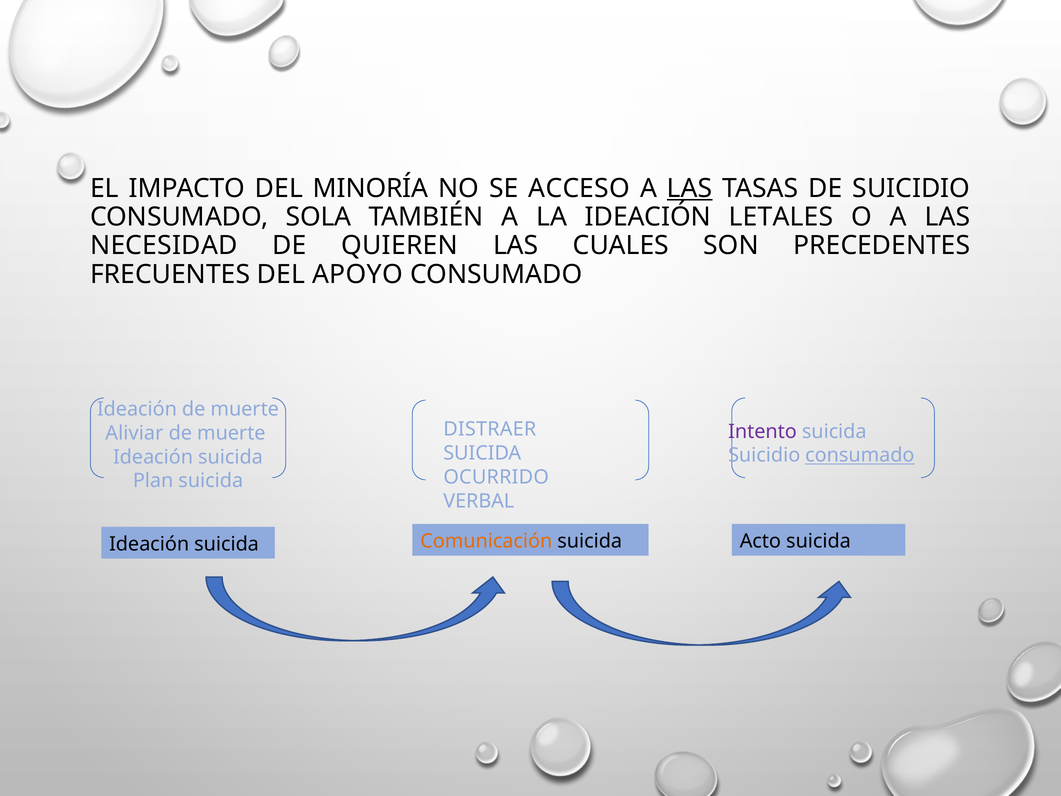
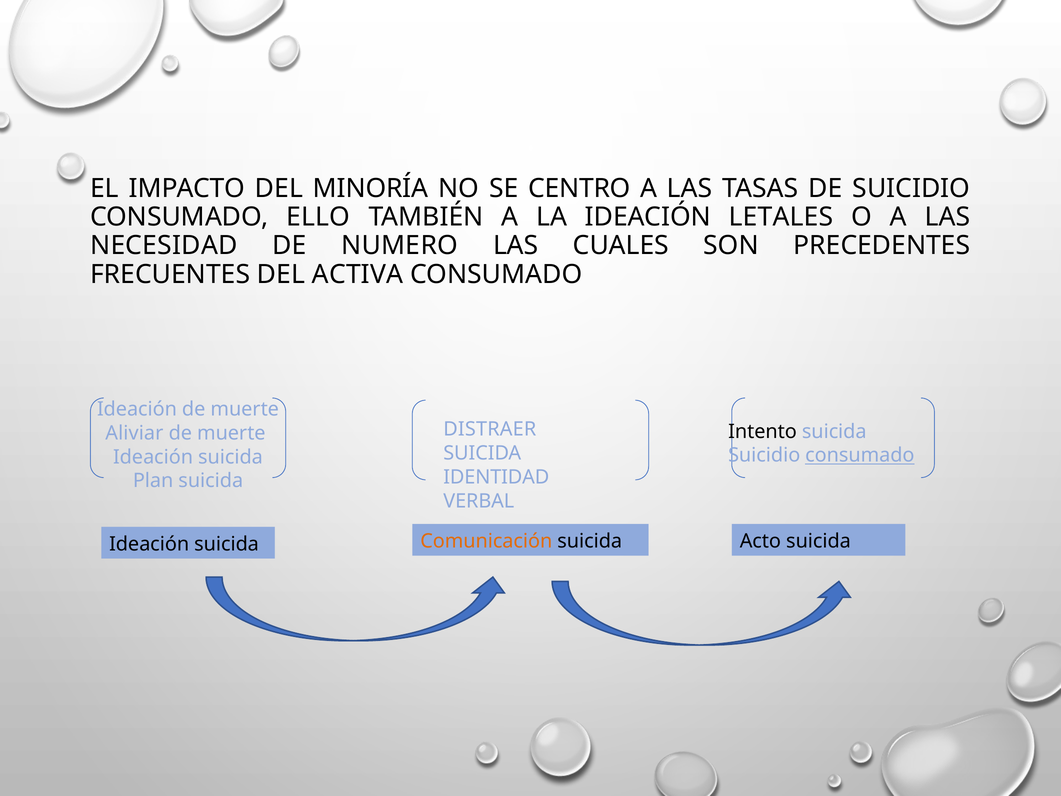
ACCESO: ACCESO -> CENTRO
LAS at (690, 188) underline: present -> none
SOLA: SOLA -> ELLO
QUIEREN: QUIEREN -> NUMERO
APOYO: APOYO -> ACTIVA
Intento colour: purple -> black
OCURRIDO: OCURRIDO -> IDENTIDAD
